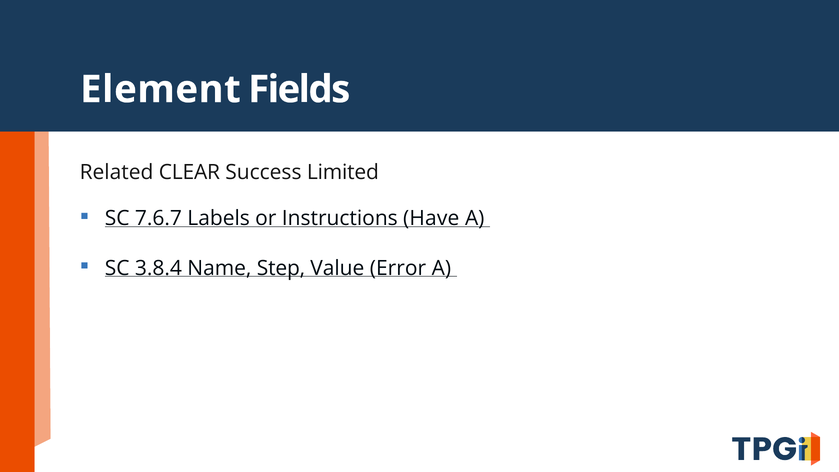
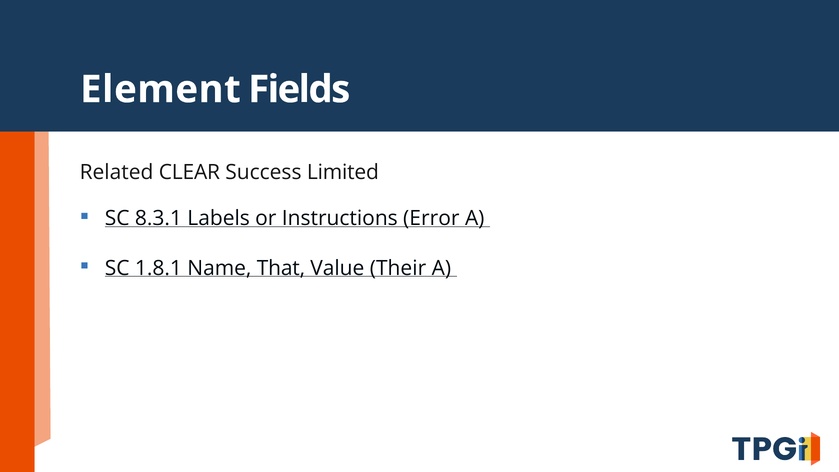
7.6.7: 7.6.7 -> 8.3.1
Have: Have -> Error
3.8.4: 3.8.4 -> 1.8.1
Step: Step -> That
Error: Error -> Their
